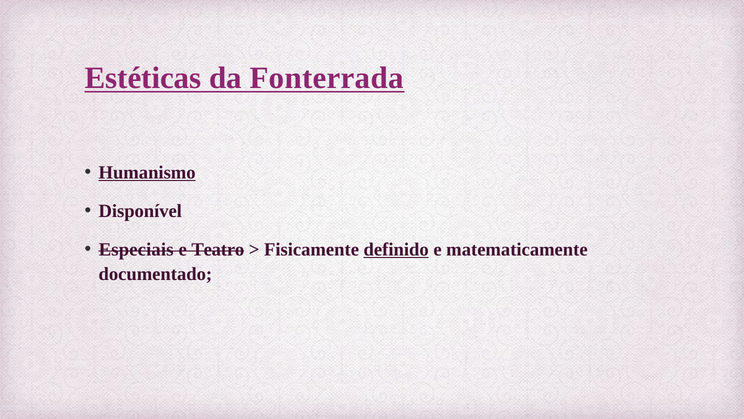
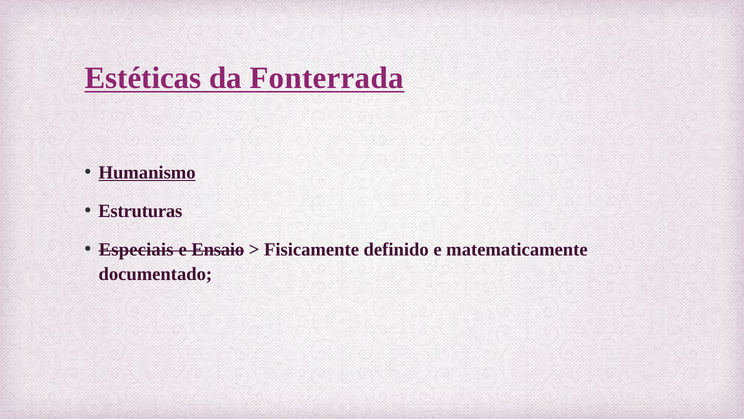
Disponível: Disponível -> Estruturas
Teatro: Teatro -> Ensaio
definido underline: present -> none
